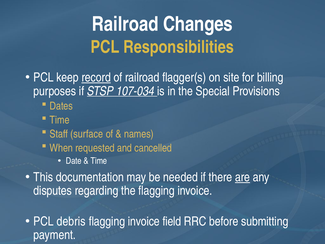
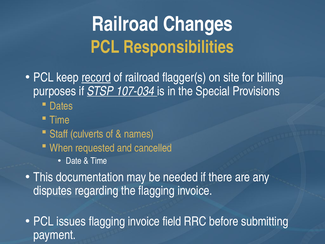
surface: surface -> culverts
are underline: present -> none
debris: debris -> issues
